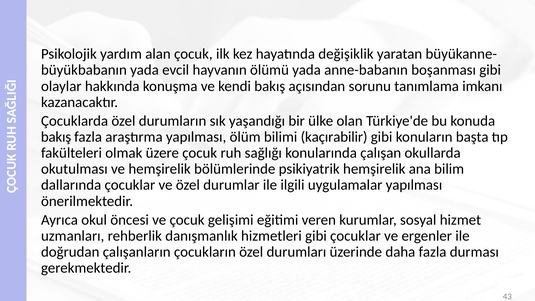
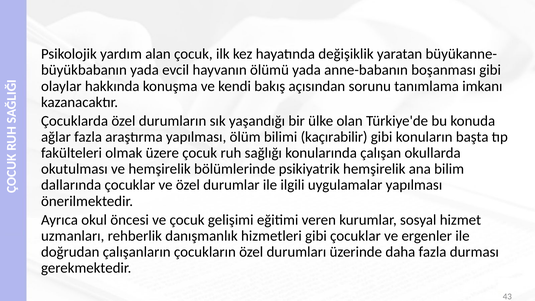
bakış at (56, 137): bakış -> ağlar
